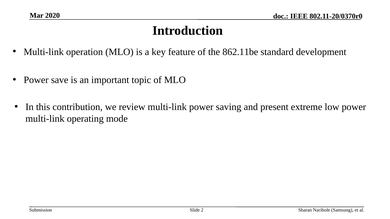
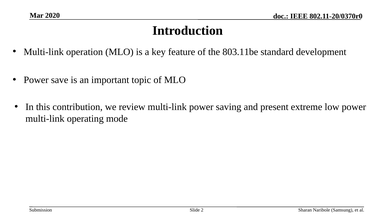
862.11be: 862.11be -> 803.11be
